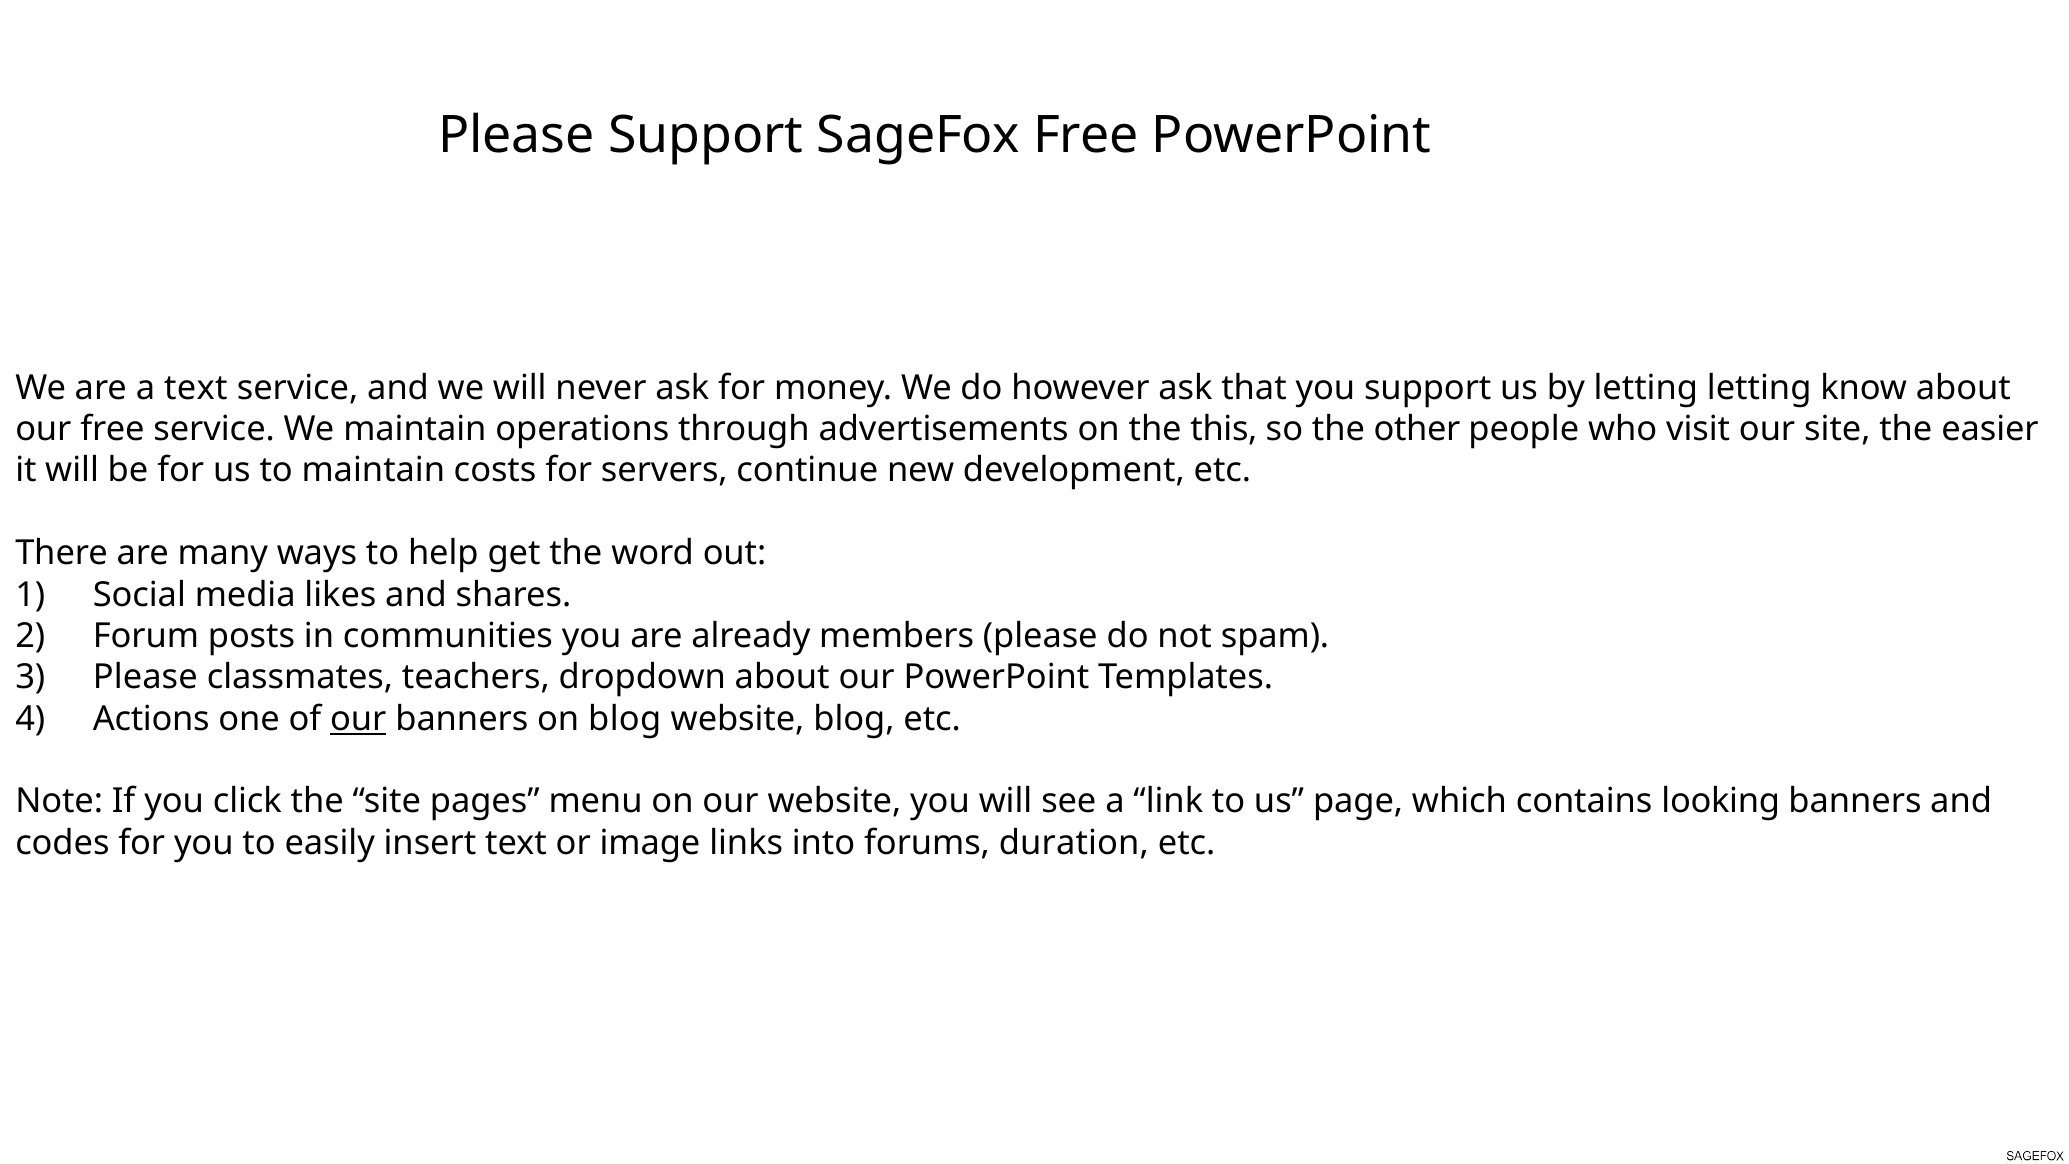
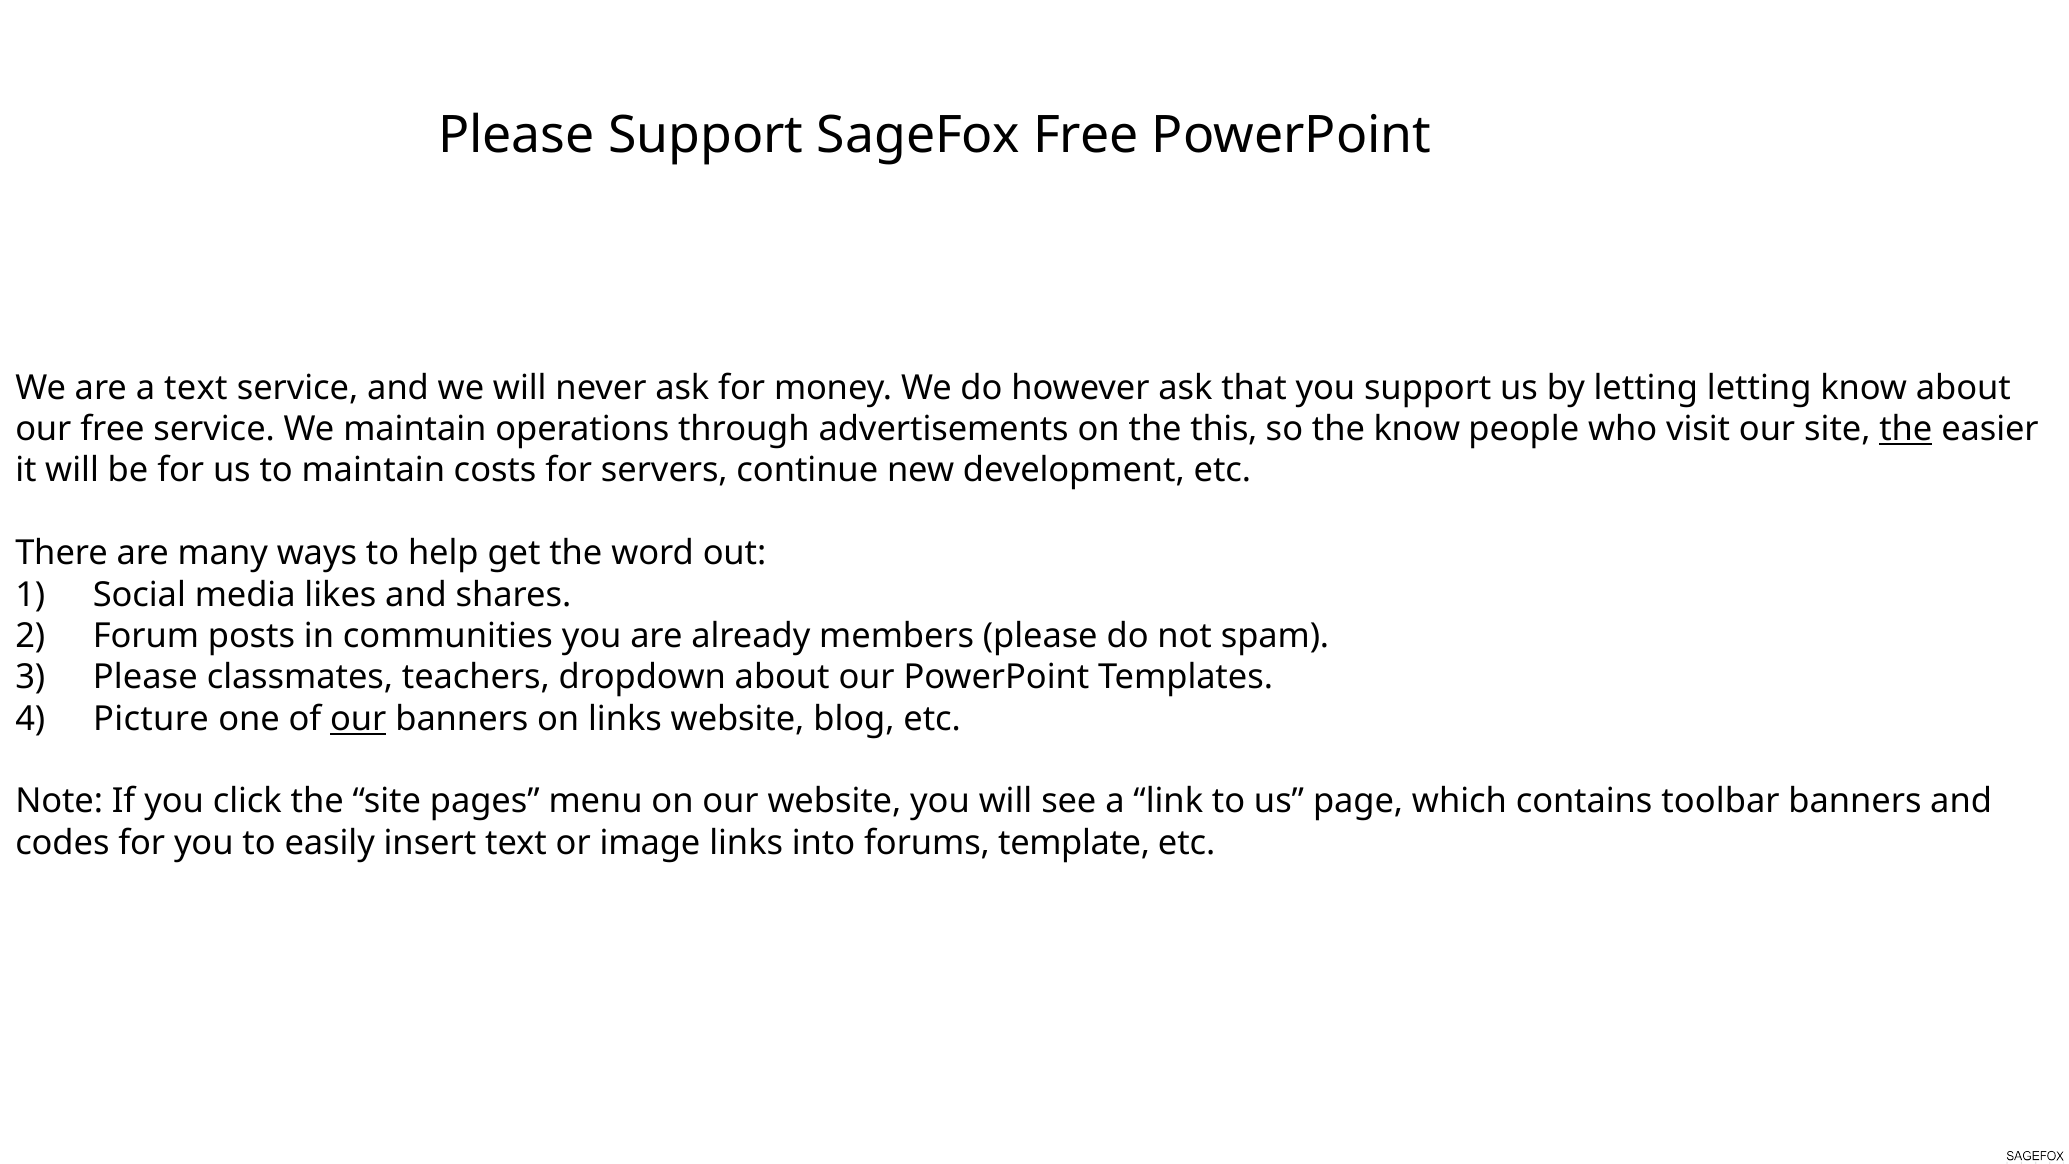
the other: other -> know
the at (1906, 429) underline: none -> present
Actions: Actions -> Picture
on blog: blog -> links
looking: looking -> toolbar
duration: duration -> template
